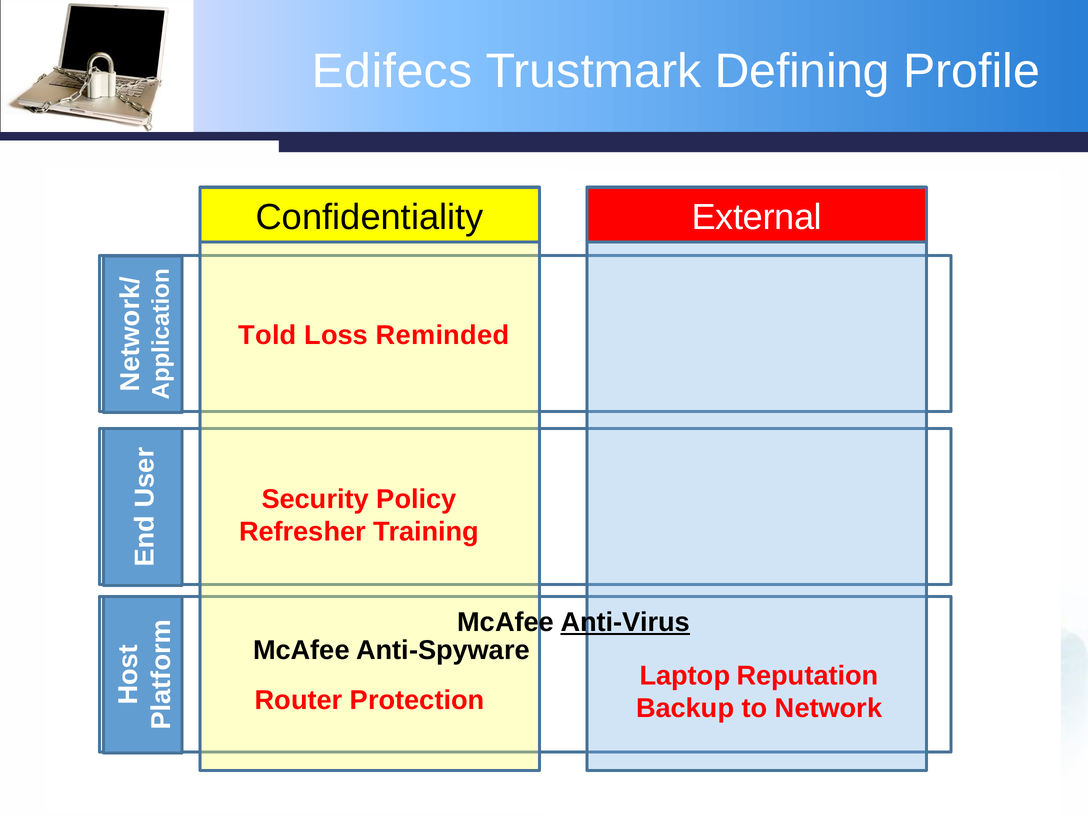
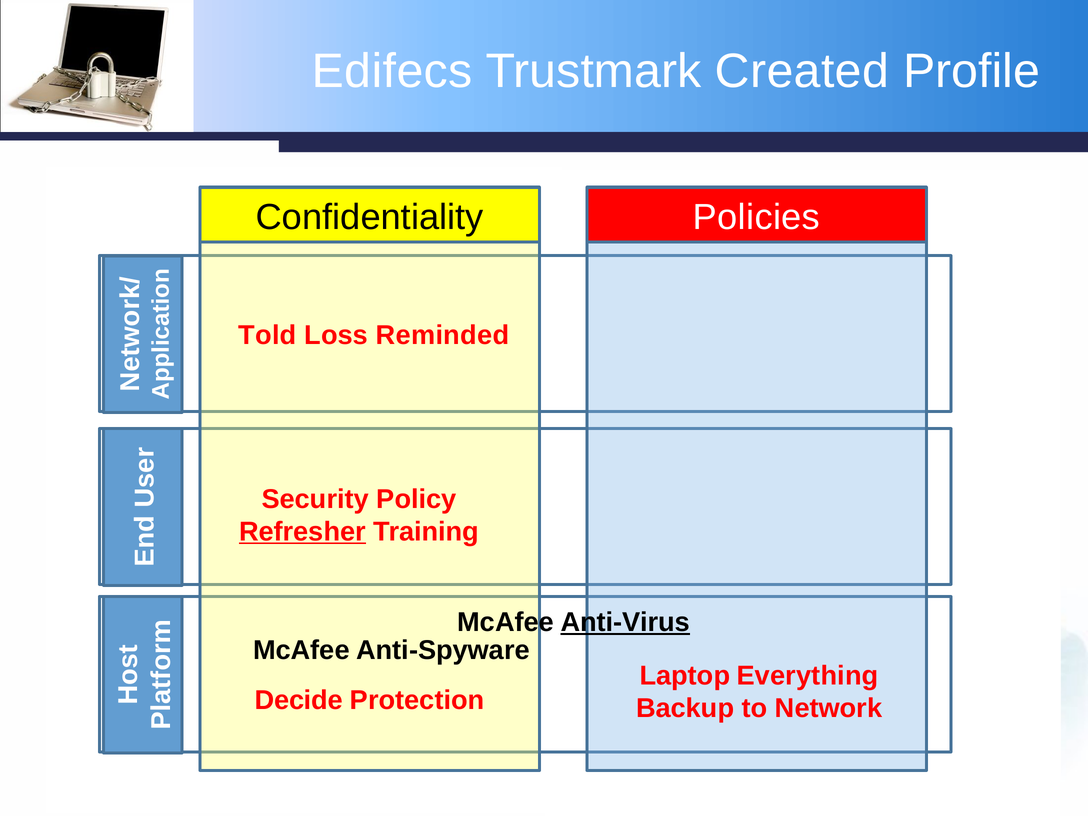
Defining: Defining -> Created
External: External -> Policies
Refresher at (302, 532) underline: none -> present
Reputation: Reputation -> Everything
Router at (299, 700): Router -> Decide
